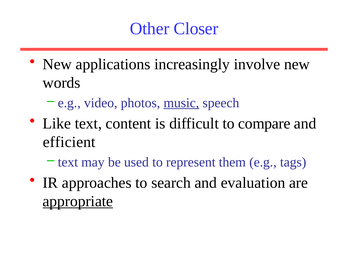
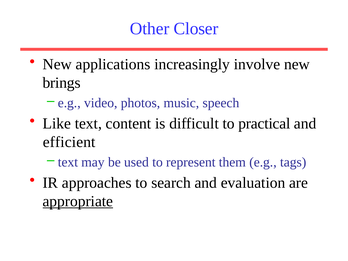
words: words -> brings
music underline: present -> none
compare: compare -> practical
